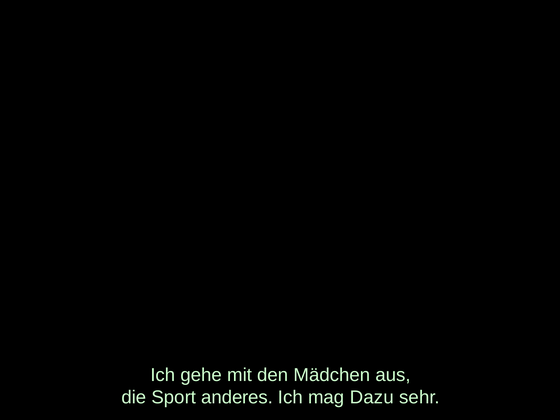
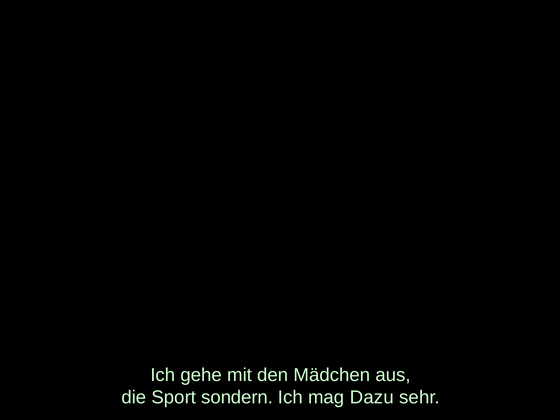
anderes: anderes -> sondern
